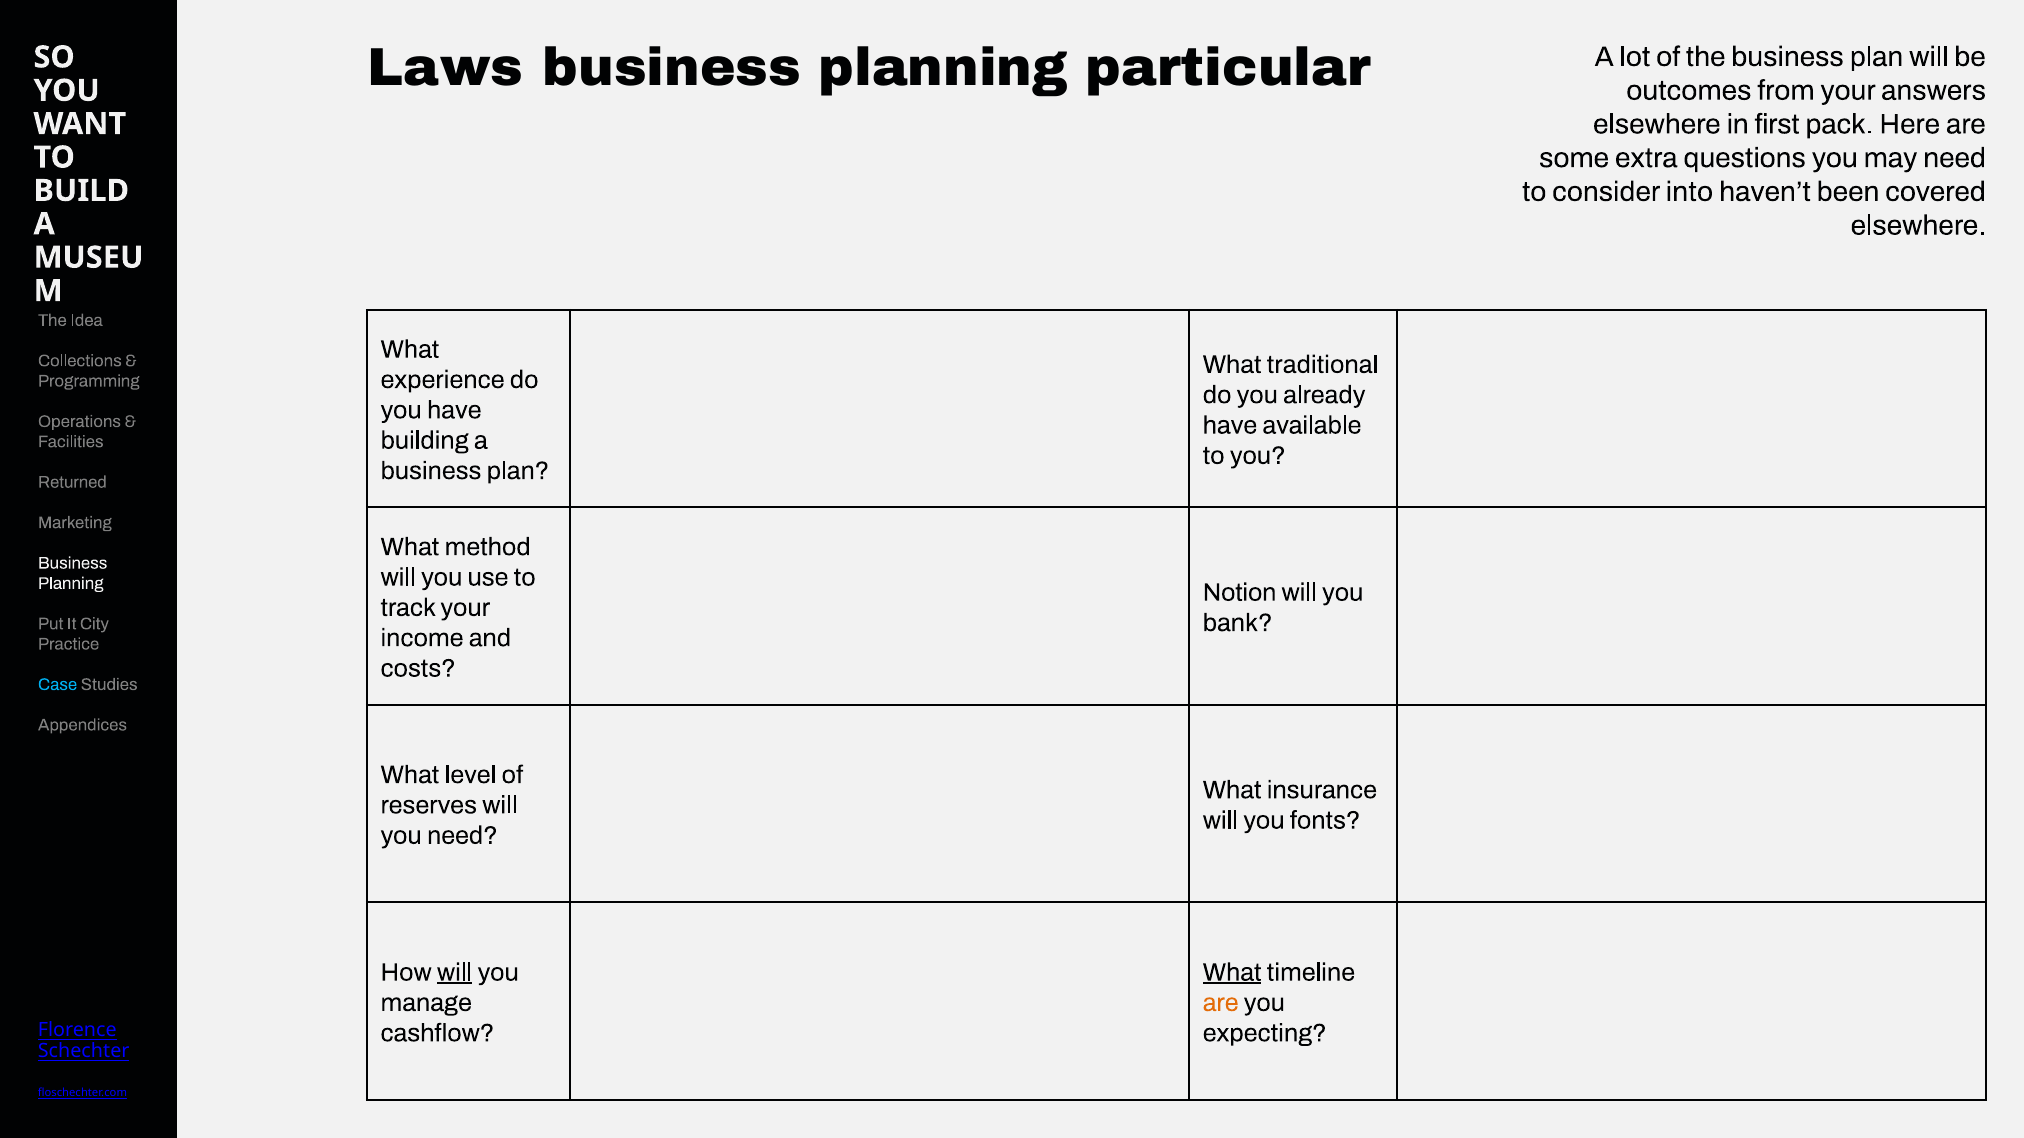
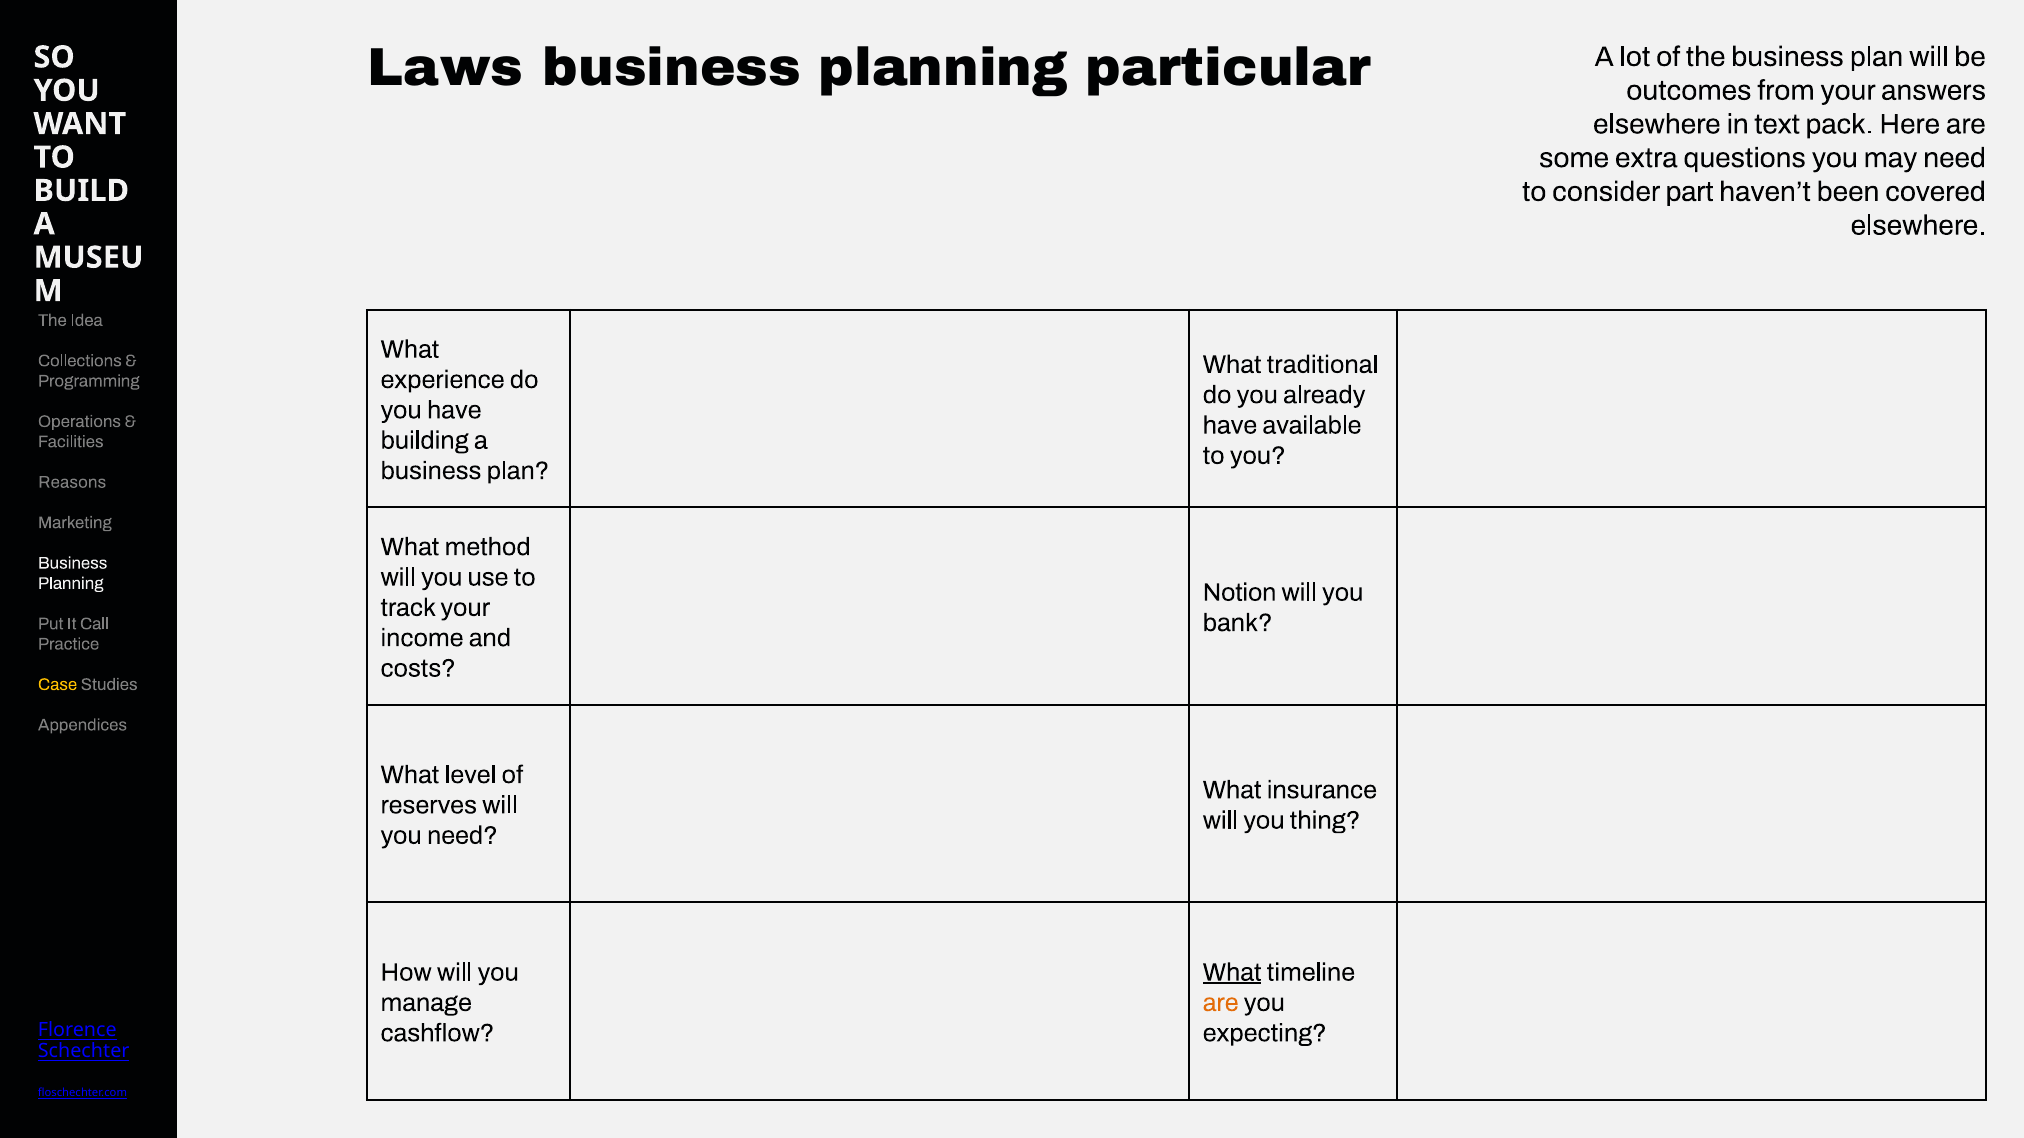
first: first -> text
into: into -> part
Returned: Returned -> Reasons
City: City -> Call
Case colour: light blue -> yellow
fonts: fonts -> thing
will at (455, 973) underline: present -> none
